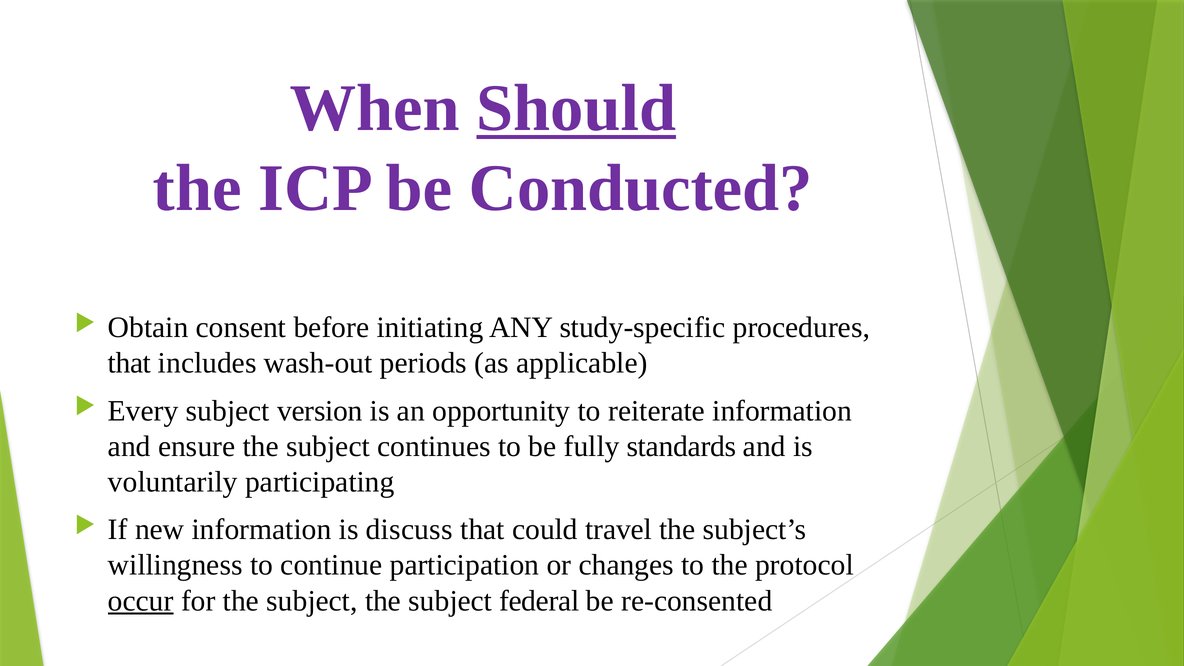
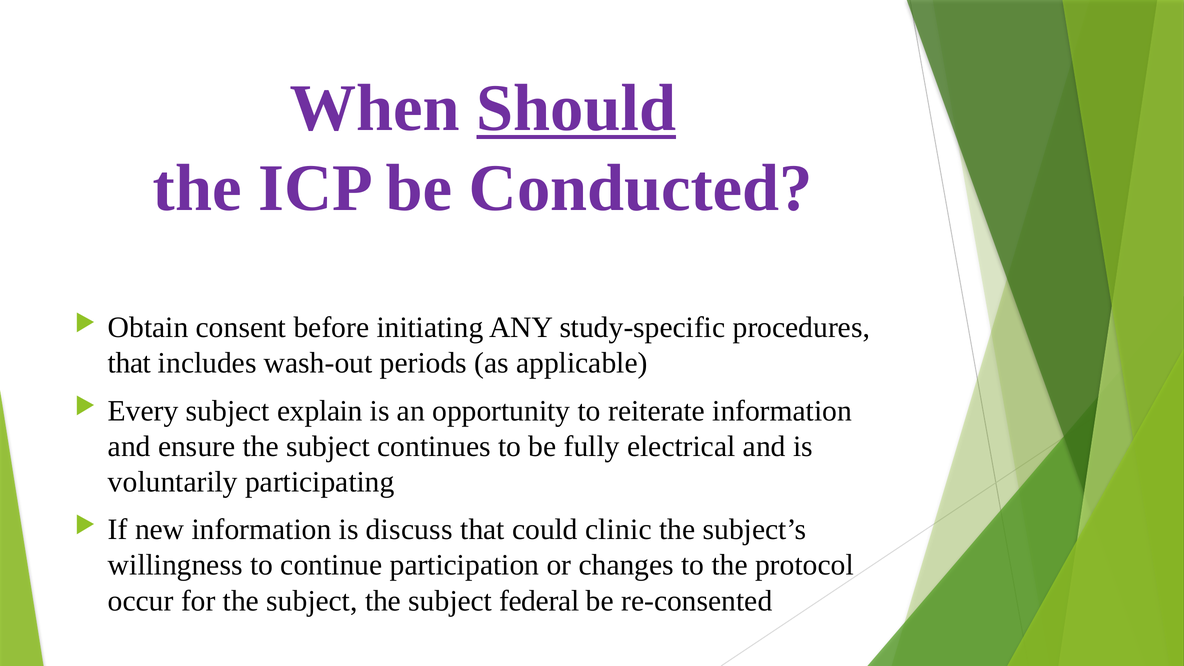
version: version -> explain
standards: standards -> electrical
travel: travel -> clinic
occur underline: present -> none
